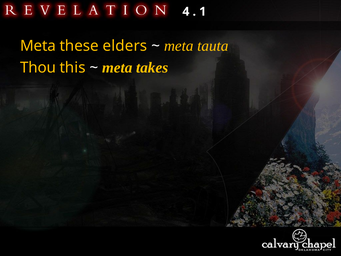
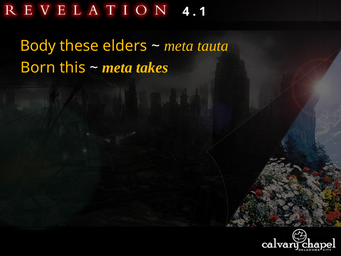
Meta at (38, 46): Meta -> Body
Thou: Thou -> Born
